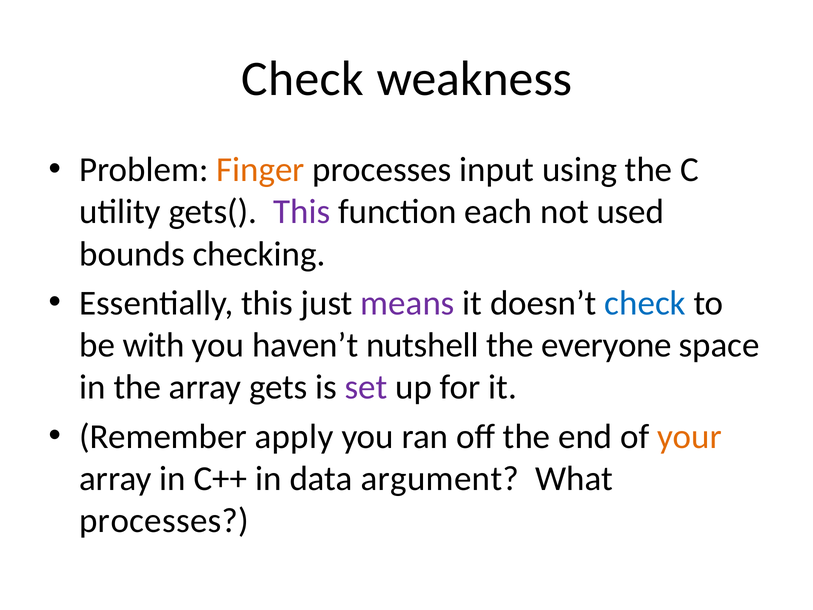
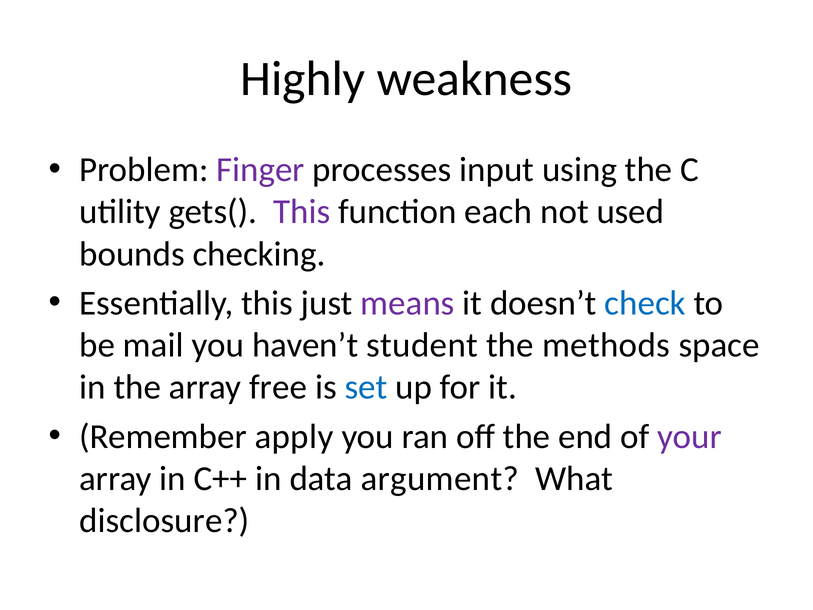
Check at (302, 79): Check -> Highly
Finger colour: orange -> purple
with: with -> mail
nutshell: nutshell -> student
everyone: everyone -> methods
gets: gets -> free
set colour: purple -> blue
your colour: orange -> purple
processes at (164, 520): processes -> disclosure
